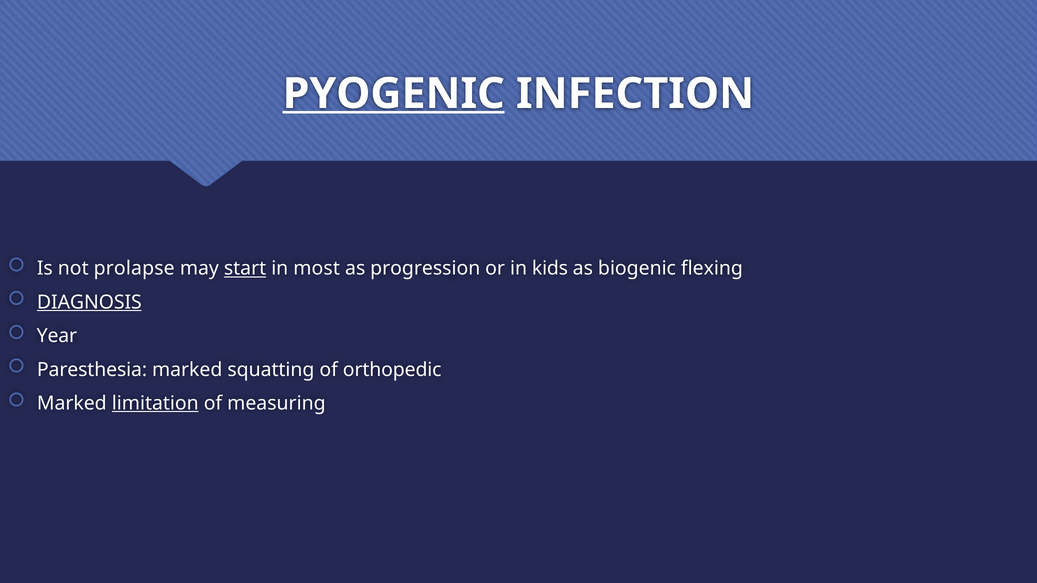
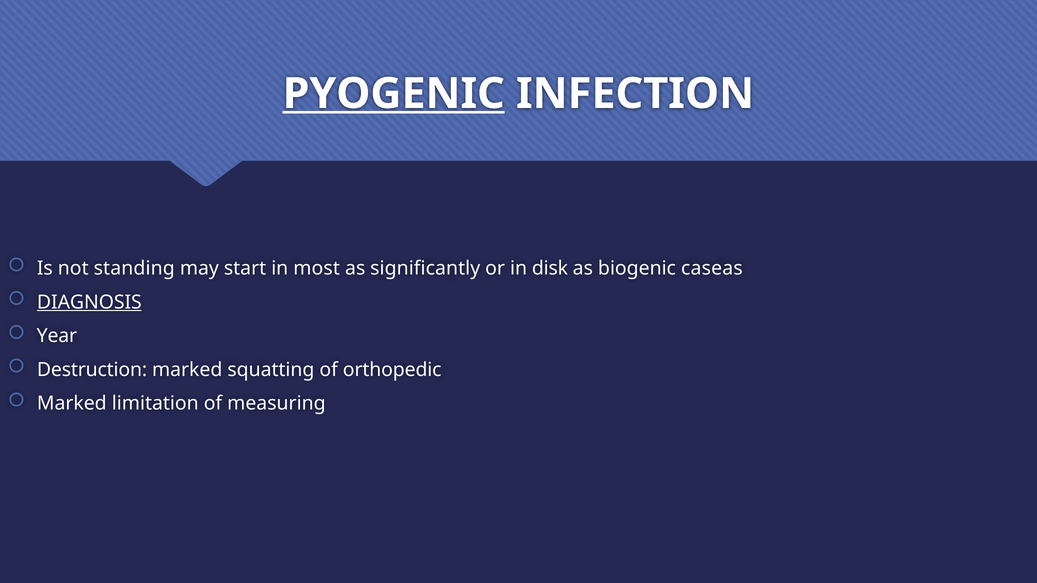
prolapse: prolapse -> standing
start underline: present -> none
progression: progression -> significantly
kids: kids -> disk
flexing: flexing -> caseas
Paresthesia: Paresthesia -> Destruction
limitation underline: present -> none
